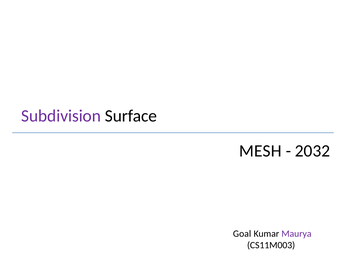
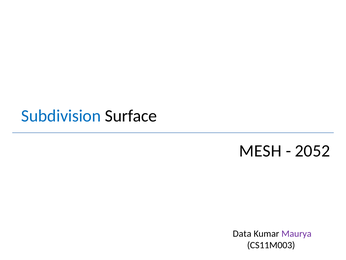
Subdivision colour: purple -> blue
2032: 2032 -> 2052
Goal: Goal -> Data
